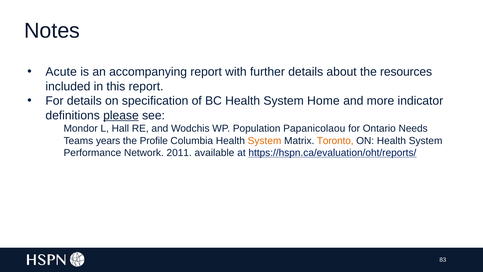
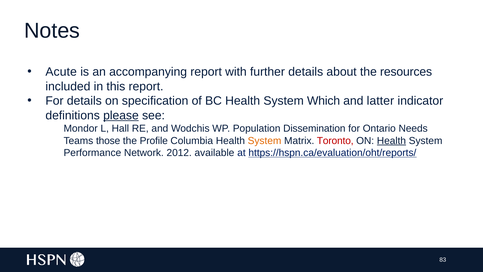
Home: Home -> Which
more: more -> latter
Papanicolaou: Papanicolaou -> Dissemination
years: years -> those
Toronto colour: orange -> red
Health at (391, 141) underline: none -> present
2011: 2011 -> 2012
